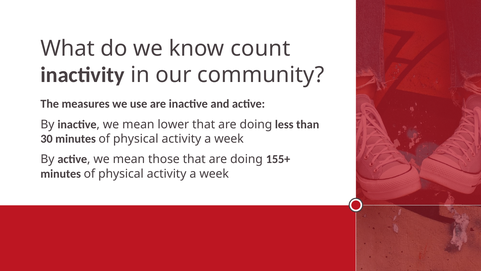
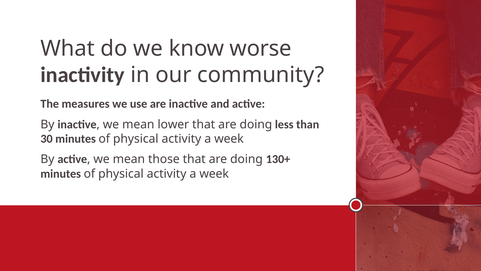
count: count -> worse
155+: 155+ -> 130+
